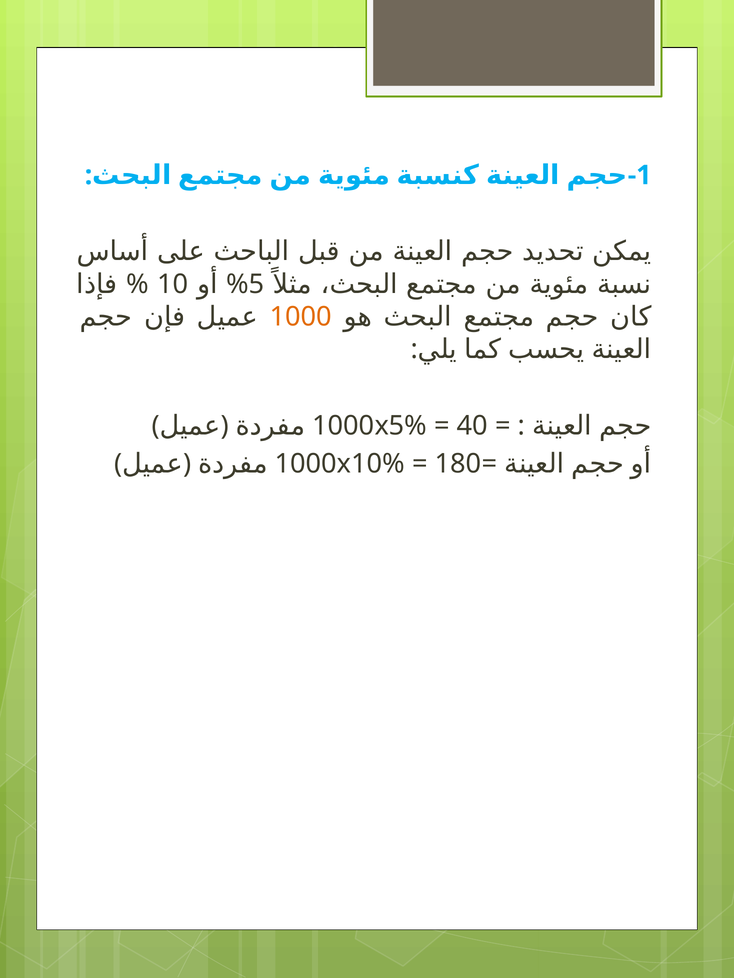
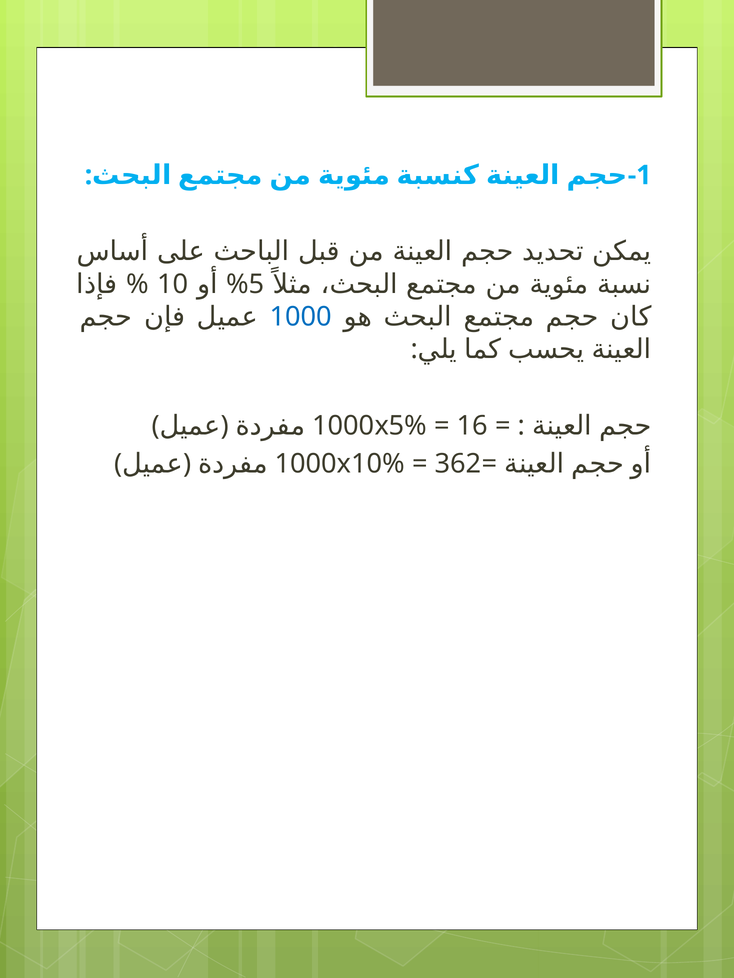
1000 colour: orange -> blue
40: 40 -> 16
180: 180 -> 362
